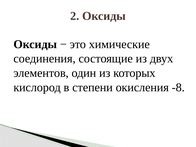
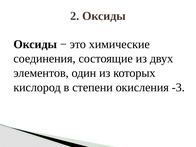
-8: -8 -> -3
